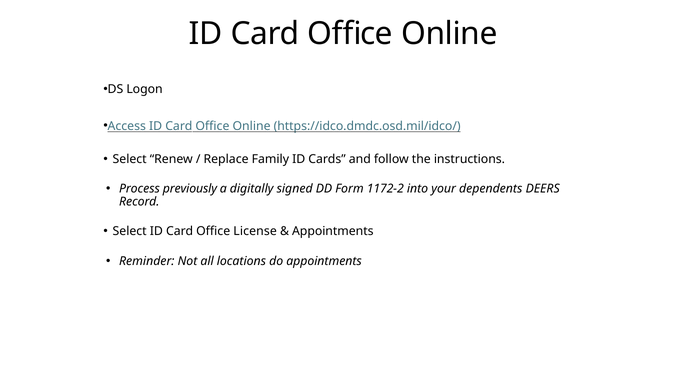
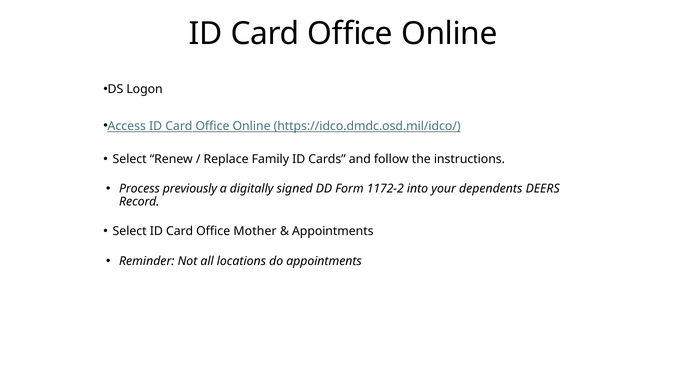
License: License -> Mother
